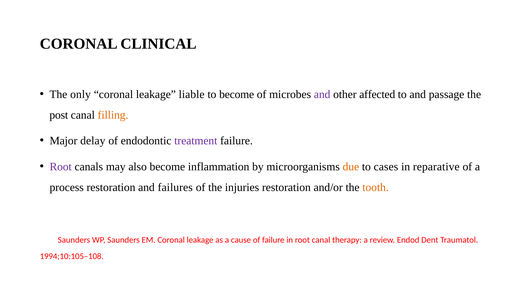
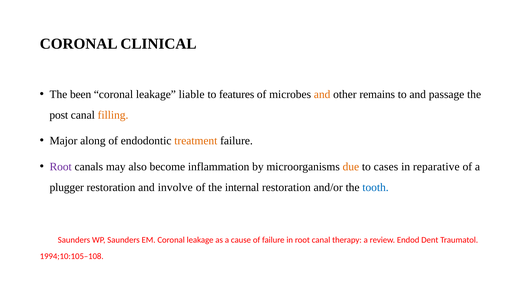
only: only -> been
to become: become -> features
and at (322, 95) colour: purple -> orange
affected: affected -> remains
delay: delay -> along
treatment colour: purple -> orange
process: process -> plugger
failures: failures -> involve
injuries: injuries -> internal
tooth colour: orange -> blue
